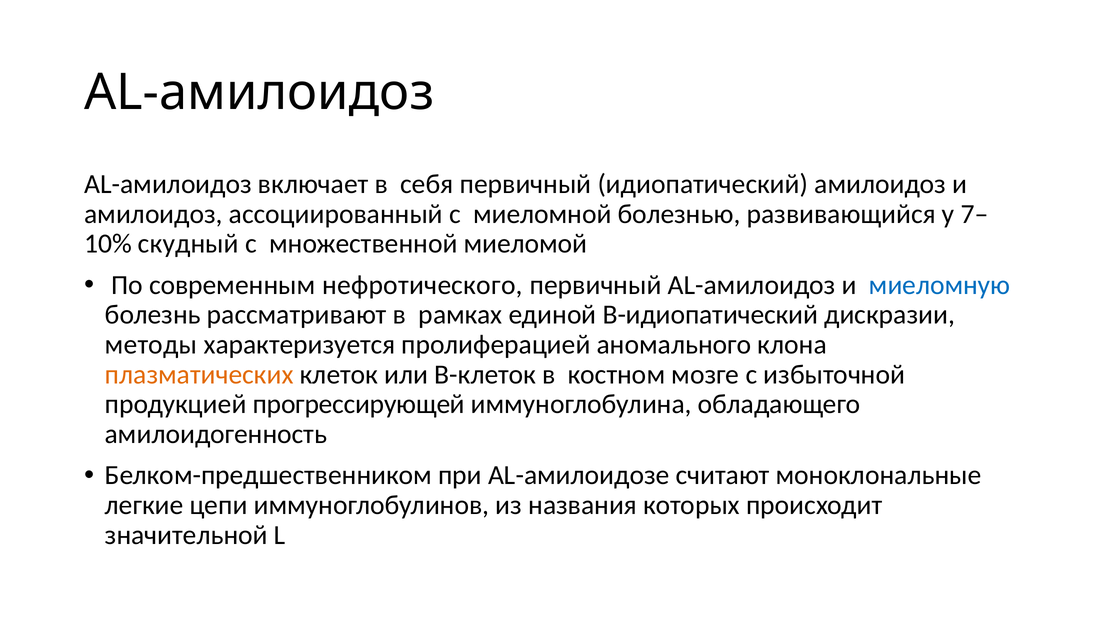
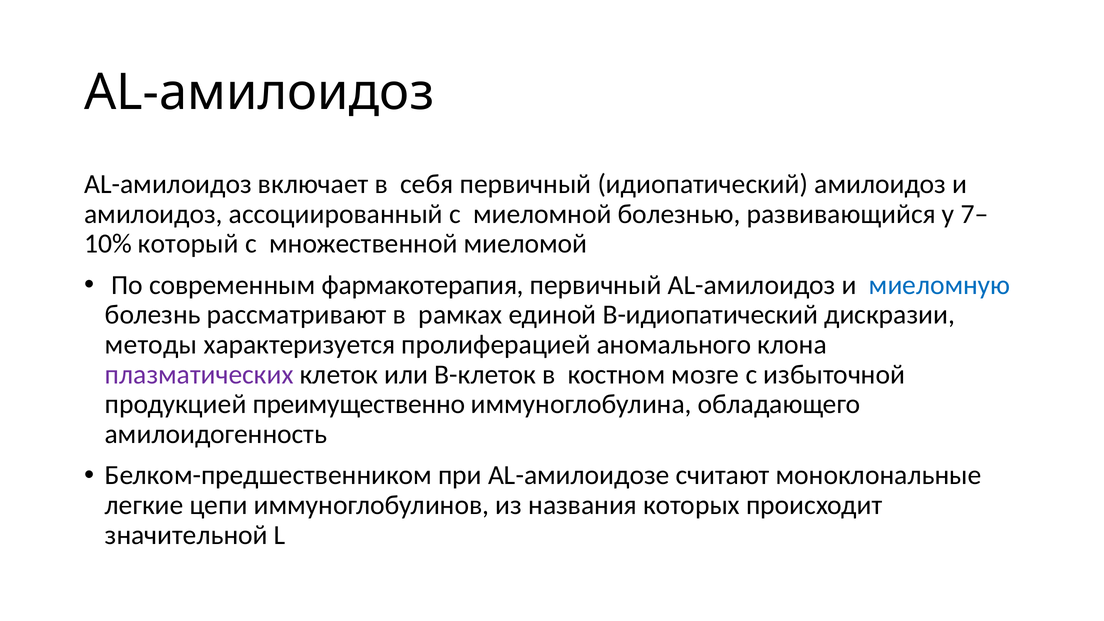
скудный: скудный -> который
нефротического: нефротического -> фармакотерапия
плазматических colour: orange -> purple
прогрессирующей: прогрессирующей -> преимущественно
